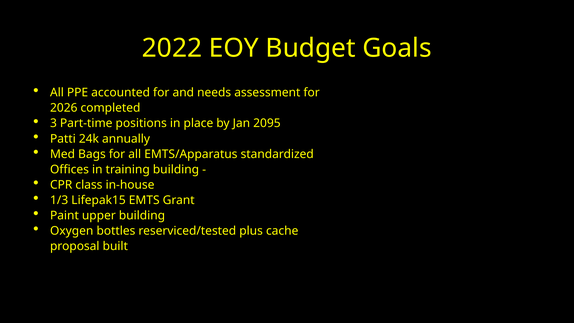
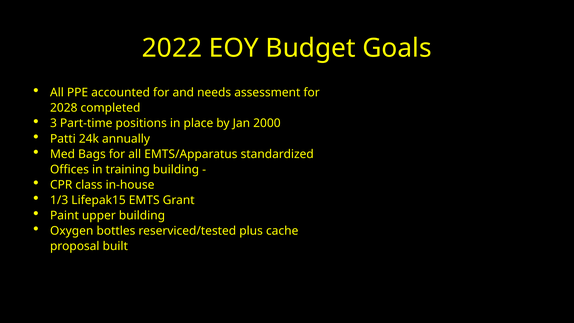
2026: 2026 -> 2028
2095: 2095 -> 2000
